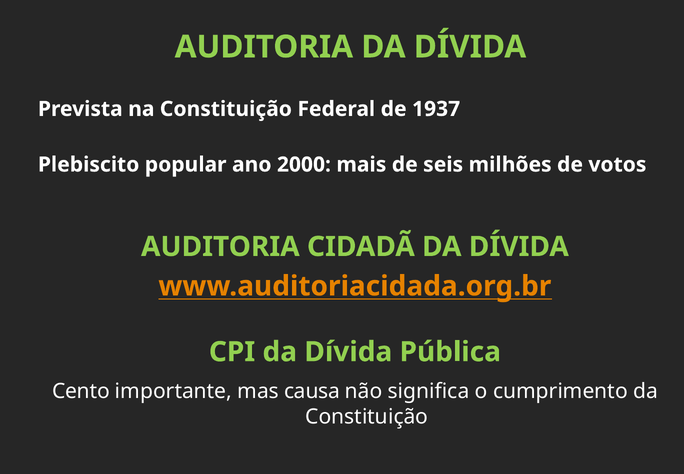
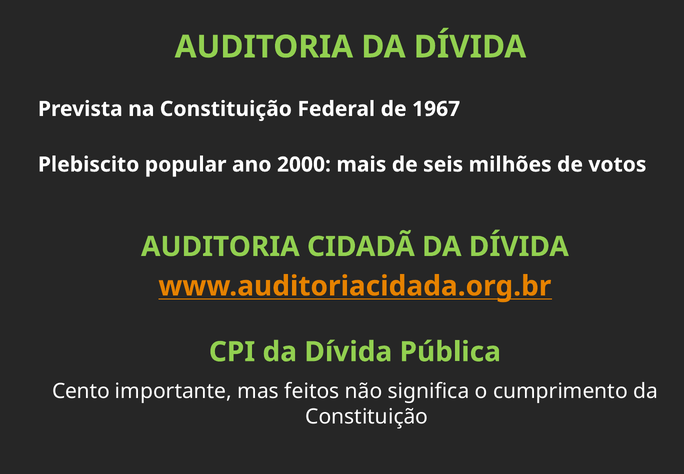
1937: 1937 -> 1967
causa: causa -> feitos
